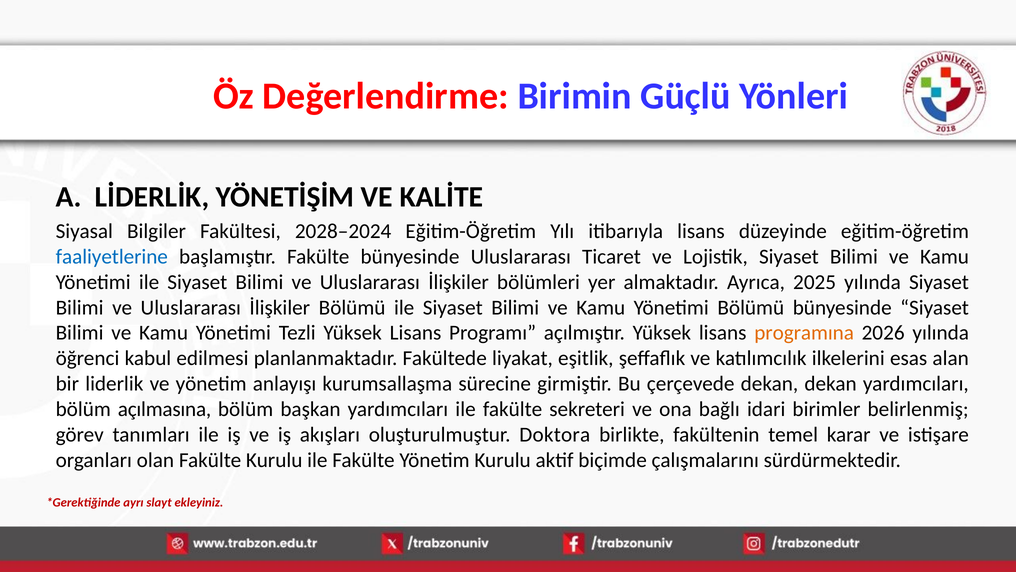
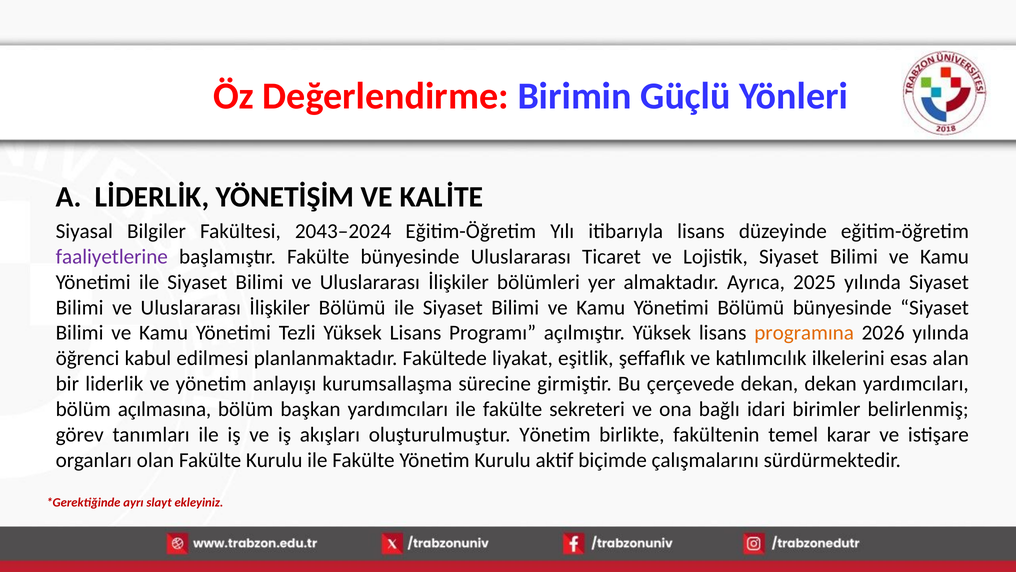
2028–2024: 2028–2024 -> 2043–2024
faaliyetlerine colour: blue -> purple
oluşturulmuştur Doktora: Doktora -> Yönetim
